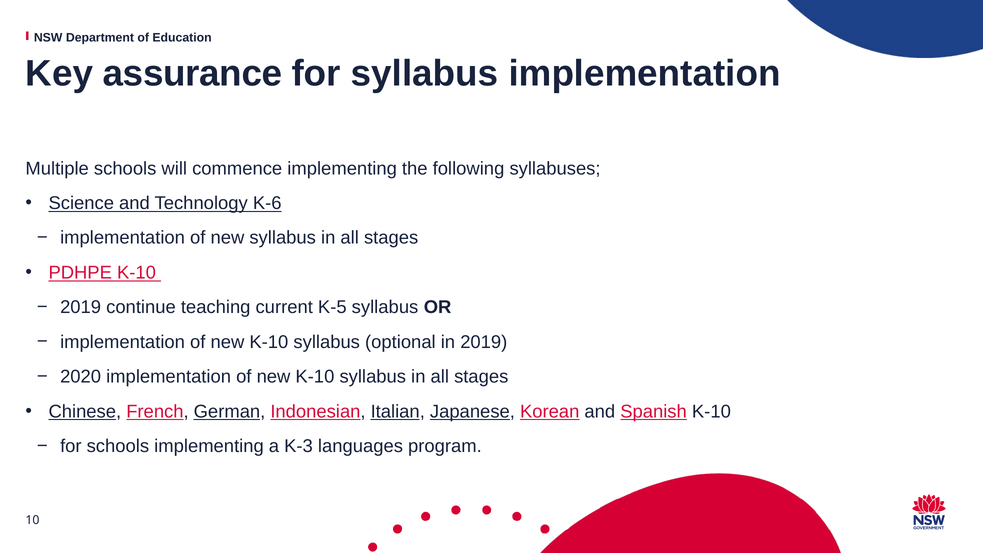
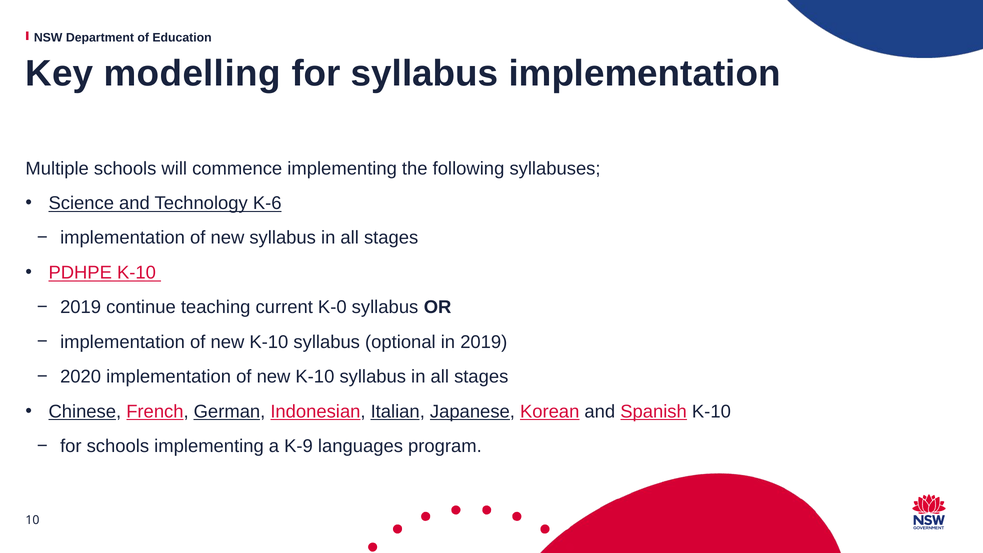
assurance: assurance -> modelling
K-5: K-5 -> K-0
K-3: K-3 -> K-9
